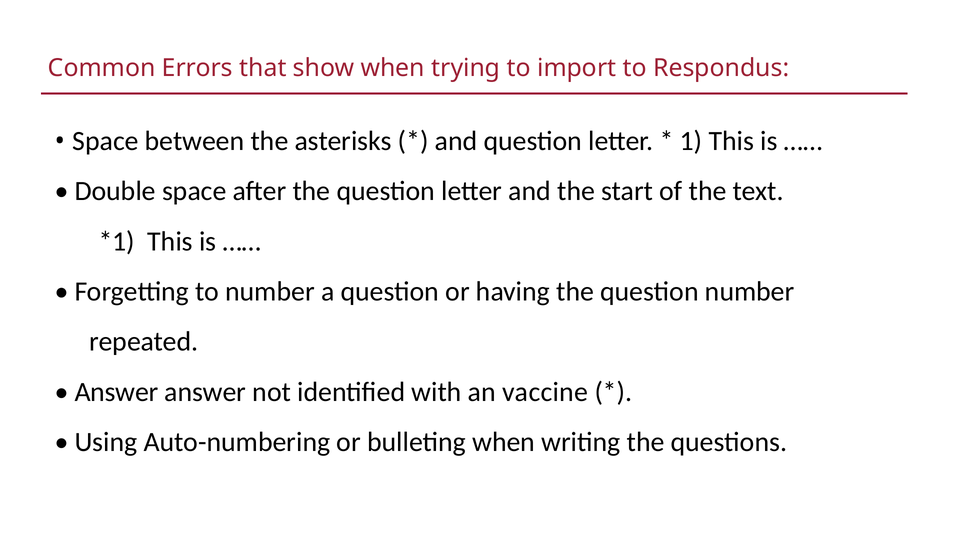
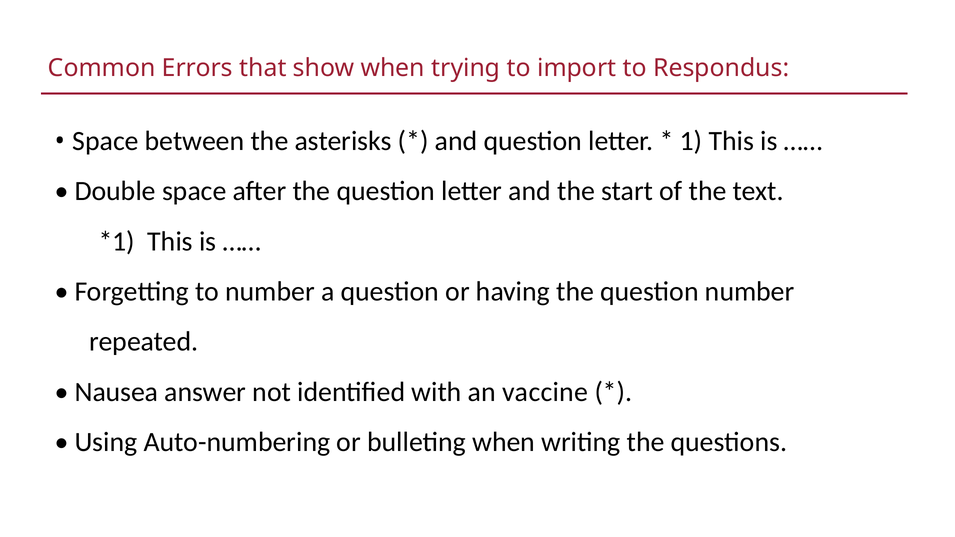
Answer at (116, 392): Answer -> Nausea
